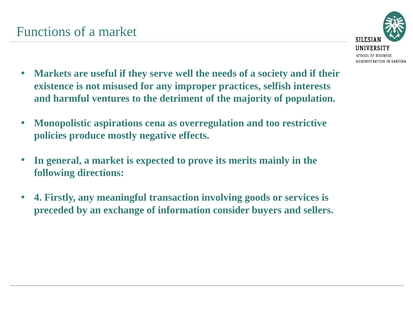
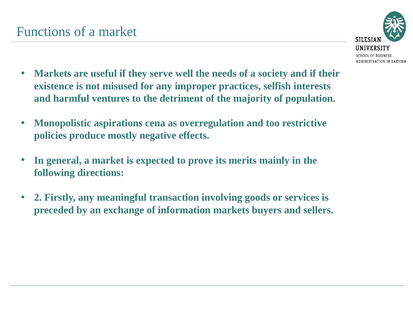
4: 4 -> 2
information consider: consider -> markets
